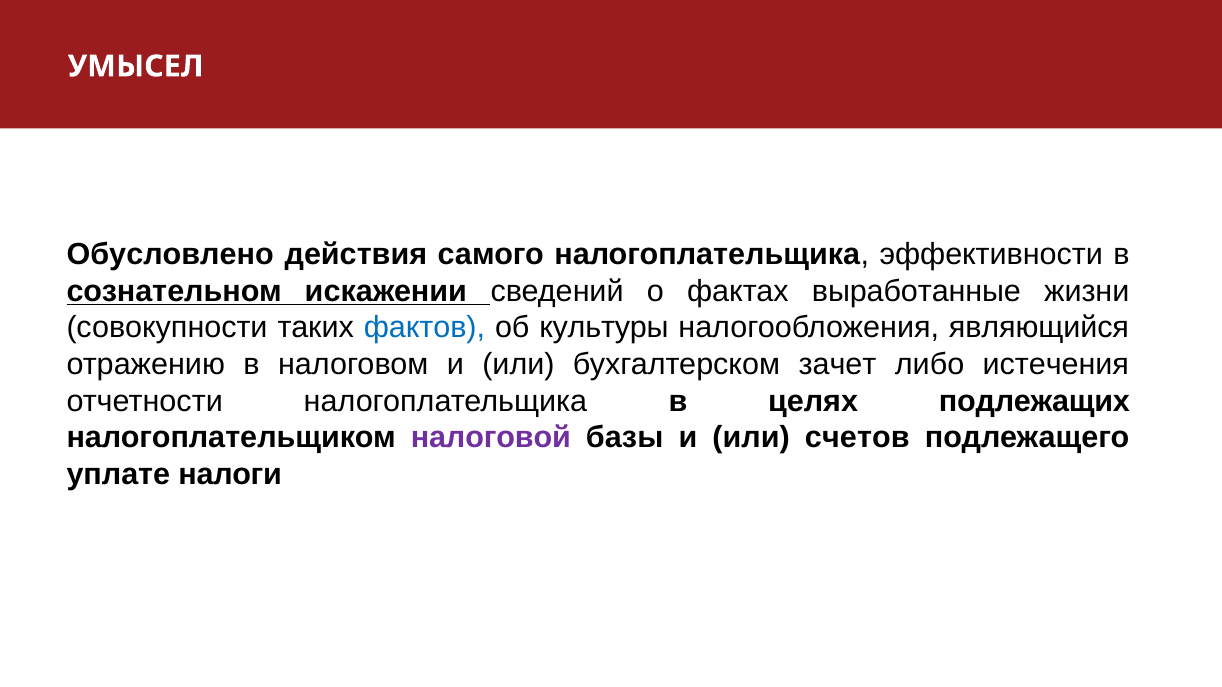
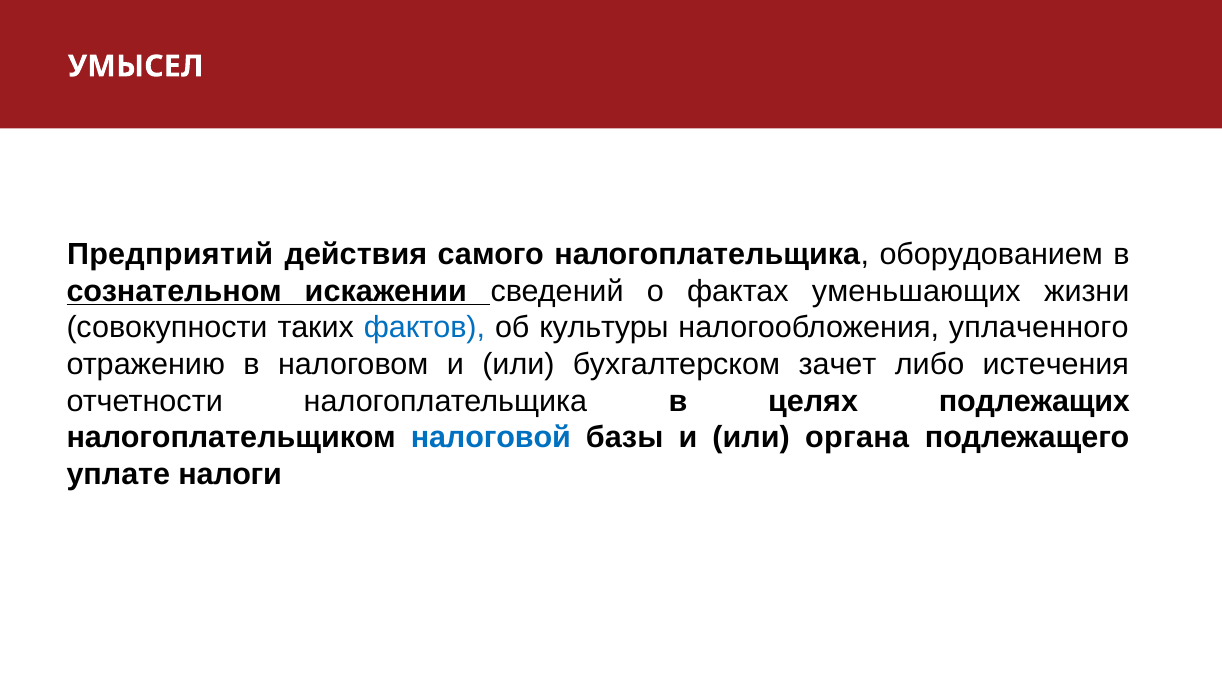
Обусловлено: Обусловлено -> Предприятий
эффективности: эффективности -> оборудованием
выработанные: выработанные -> уменьшающих
являющийся: являющийся -> уплаченного
налоговой colour: purple -> blue
счетов: счетов -> органа
